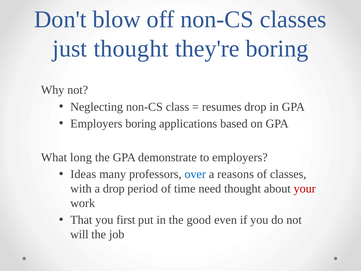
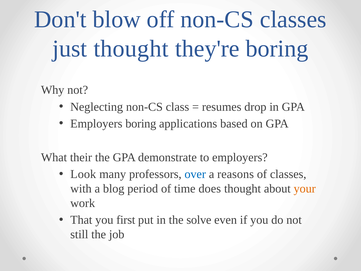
long: long -> their
Ideas: Ideas -> Look
a drop: drop -> blog
need: need -> does
your colour: red -> orange
good: good -> solve
will: will -> still
